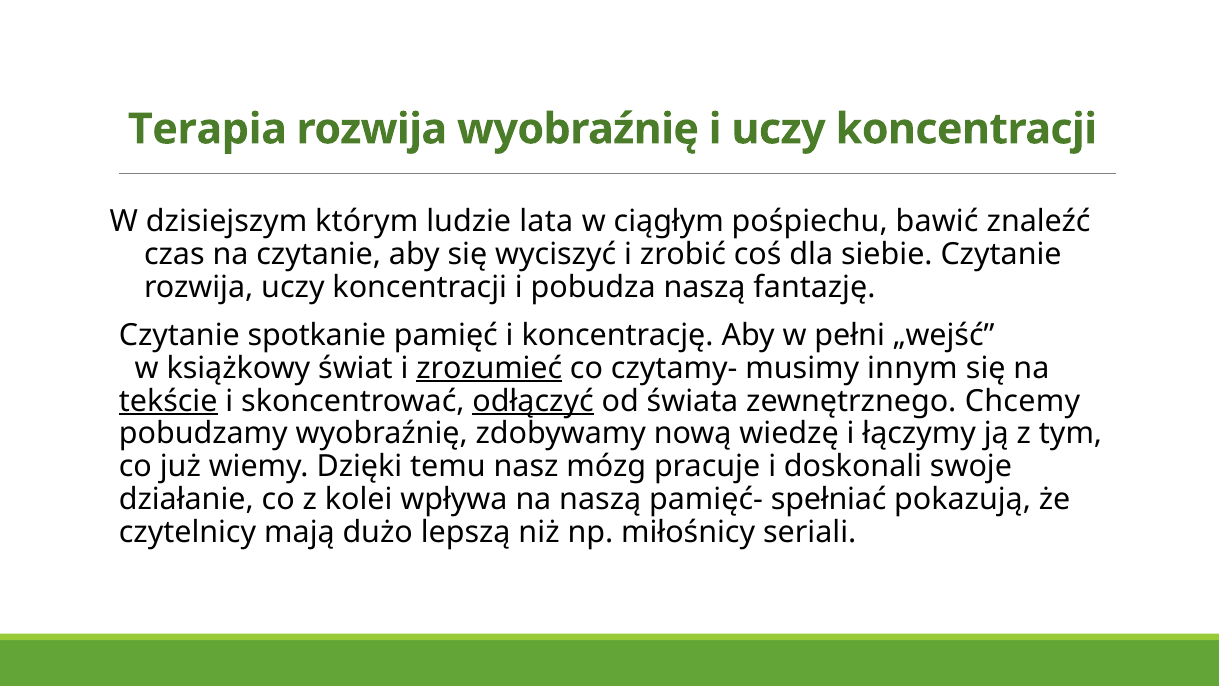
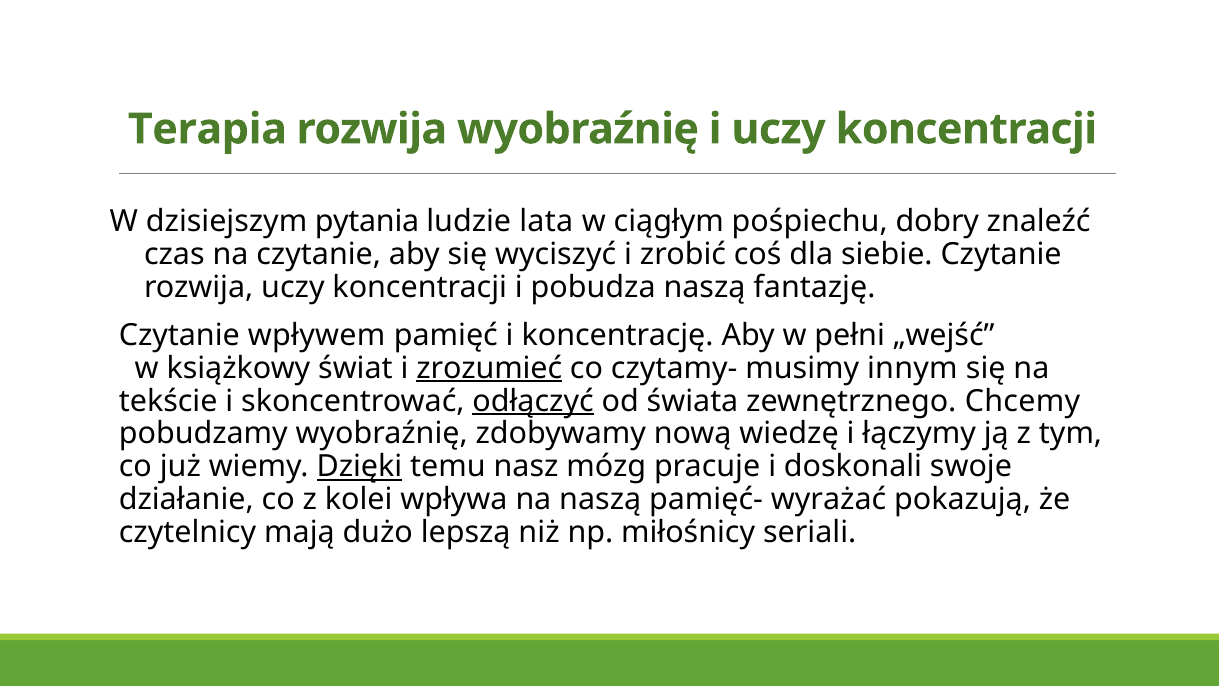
którym: którym -> pytania
bawić: bawić -> dobry
spotkanie: spotkanie -> wpływem
tekście underline: present -> none
Dzięki underline: none -> present
spełniać: spełniać -> wyrażać
